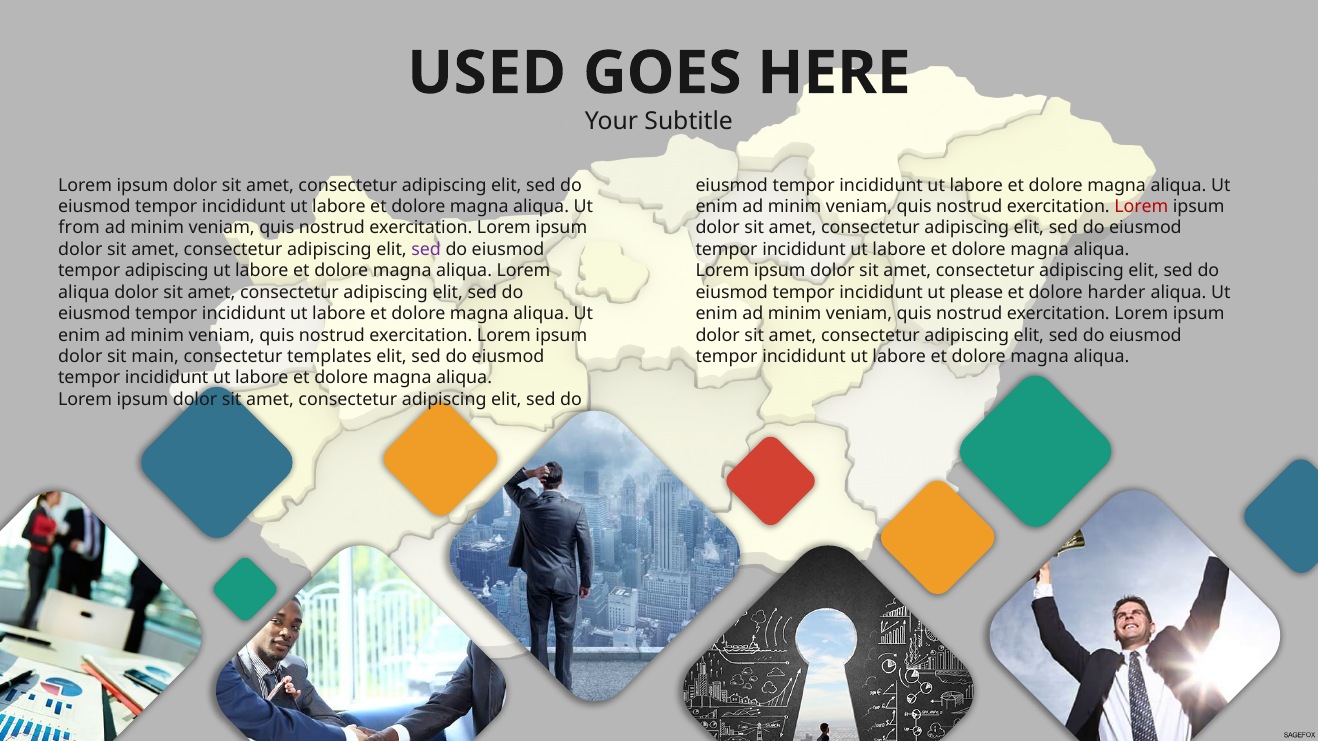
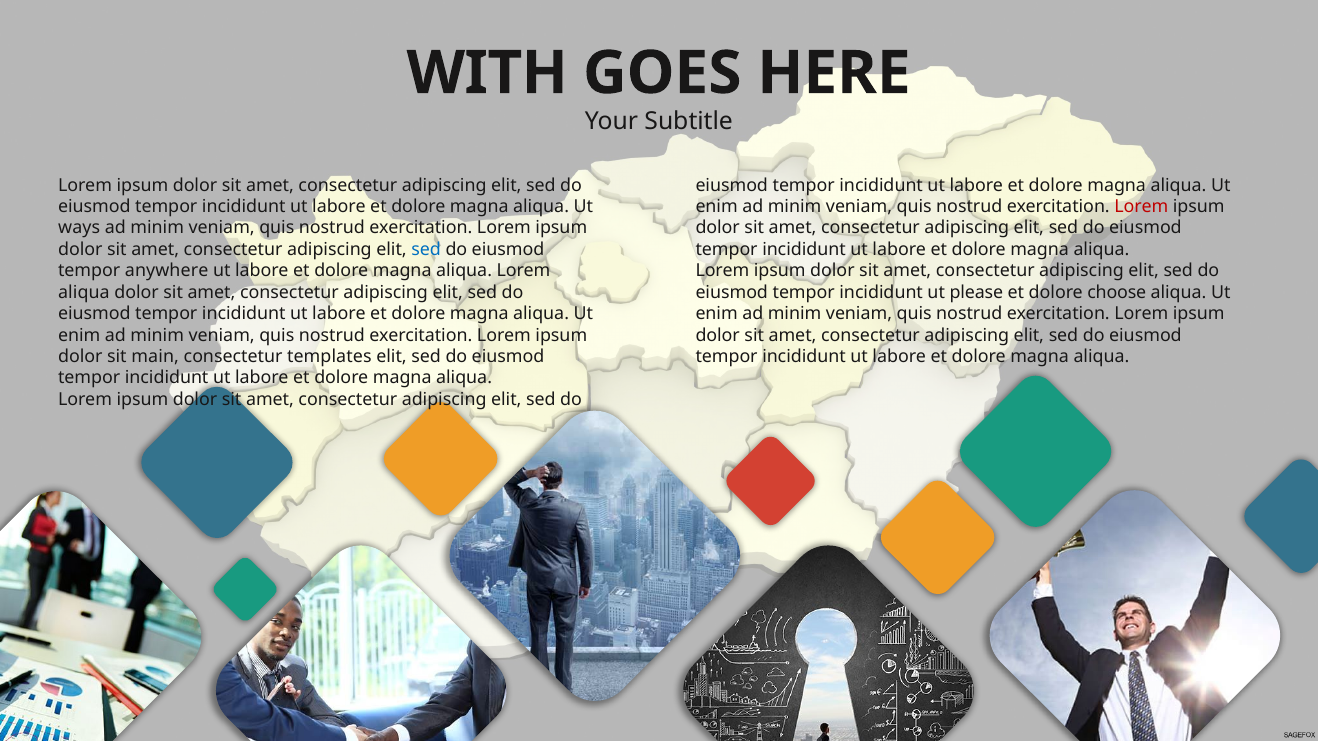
USED: USED -> WITH
from: from -> ways
sed at (426, 250) colour: purple -> blue
tempor adipiscing: adipiscing -> anywhere
harder: harder -> choose
